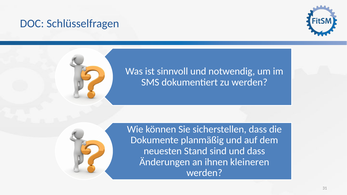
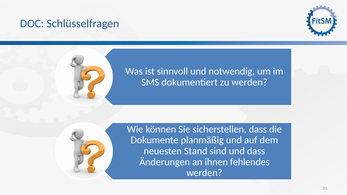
kleineren: kleineren -> fehlendes
